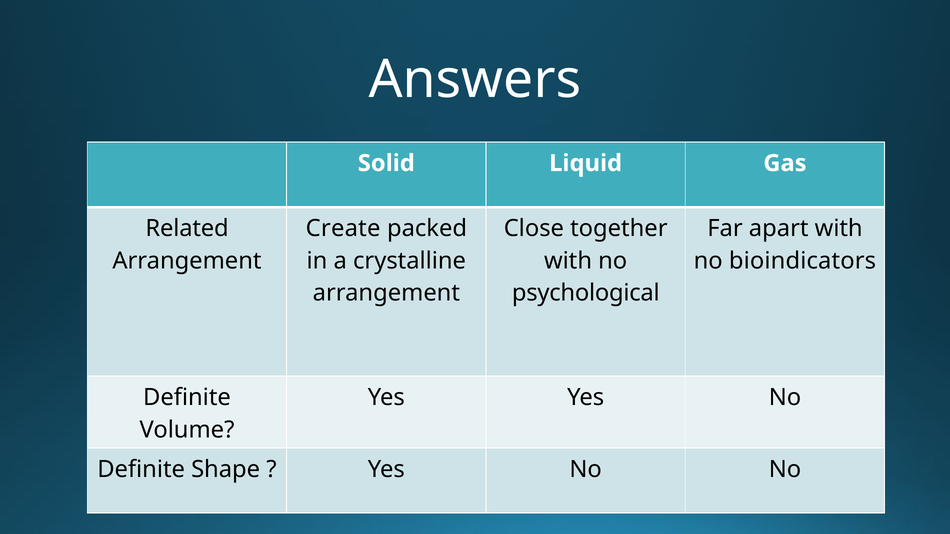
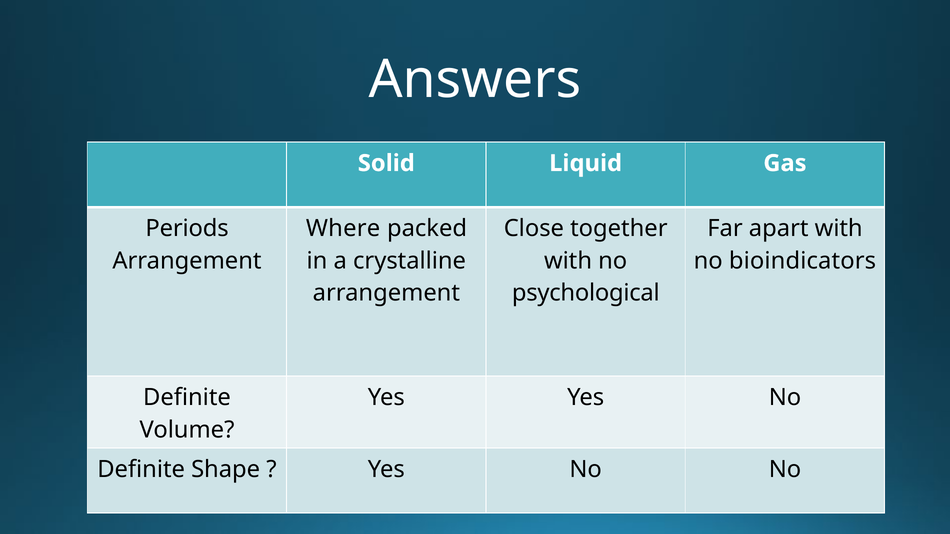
Related: Related -> Periods
Create: Create -> Where
